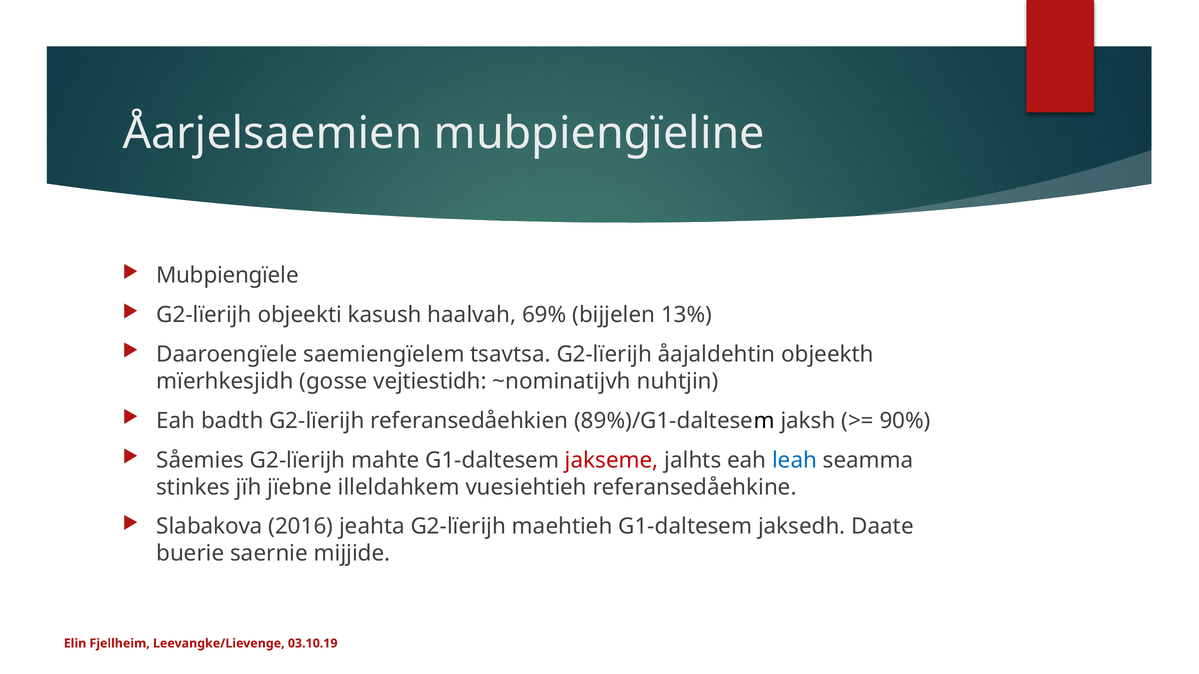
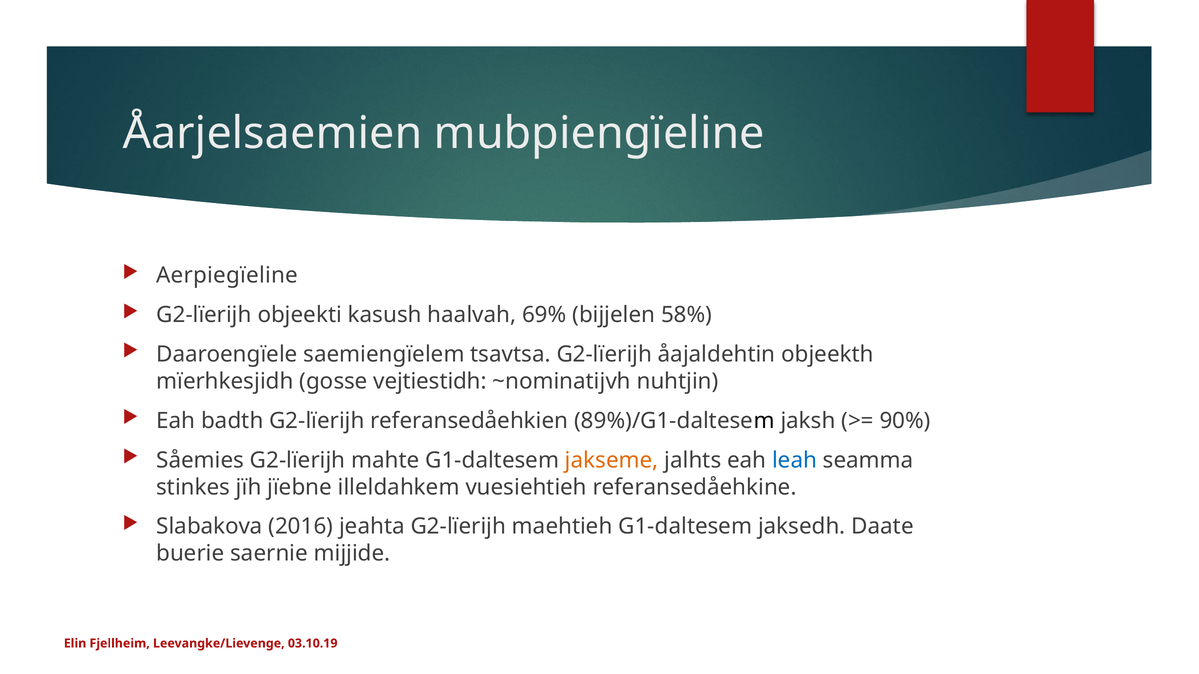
Mubpiengïele: Mubpiengïele -> Aerpiegïeline
13%: 13% -> 58%
jakseme colour: red -> orange
